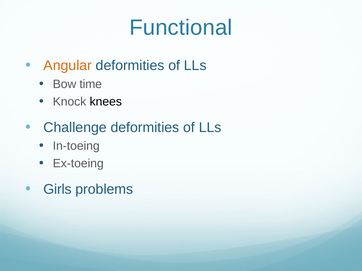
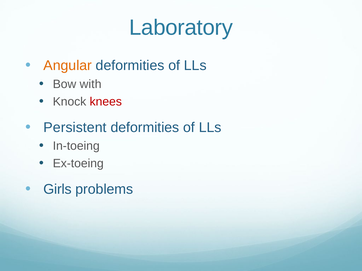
Functional: Functional -> Laboratory
time: time -> with
knees colour: black -> red
Challenge: Challenge -> Persistent
